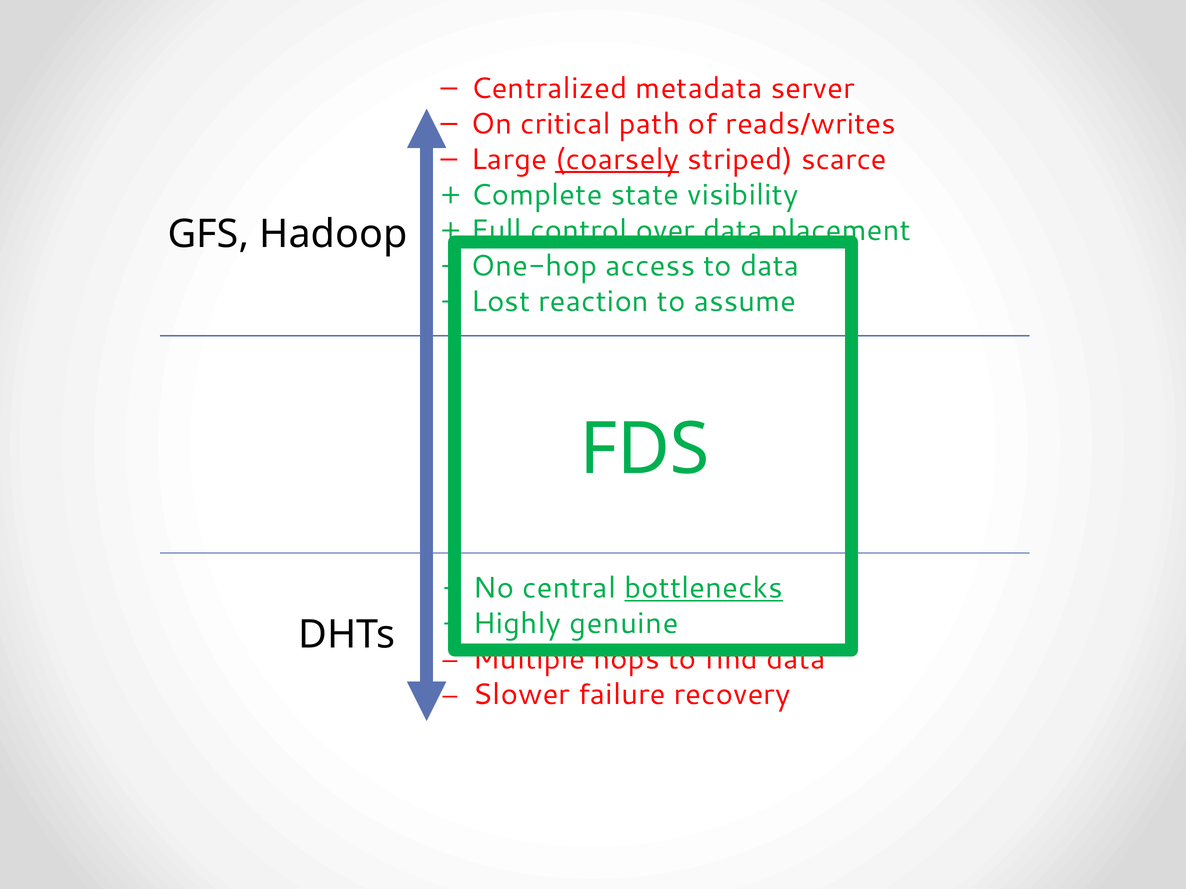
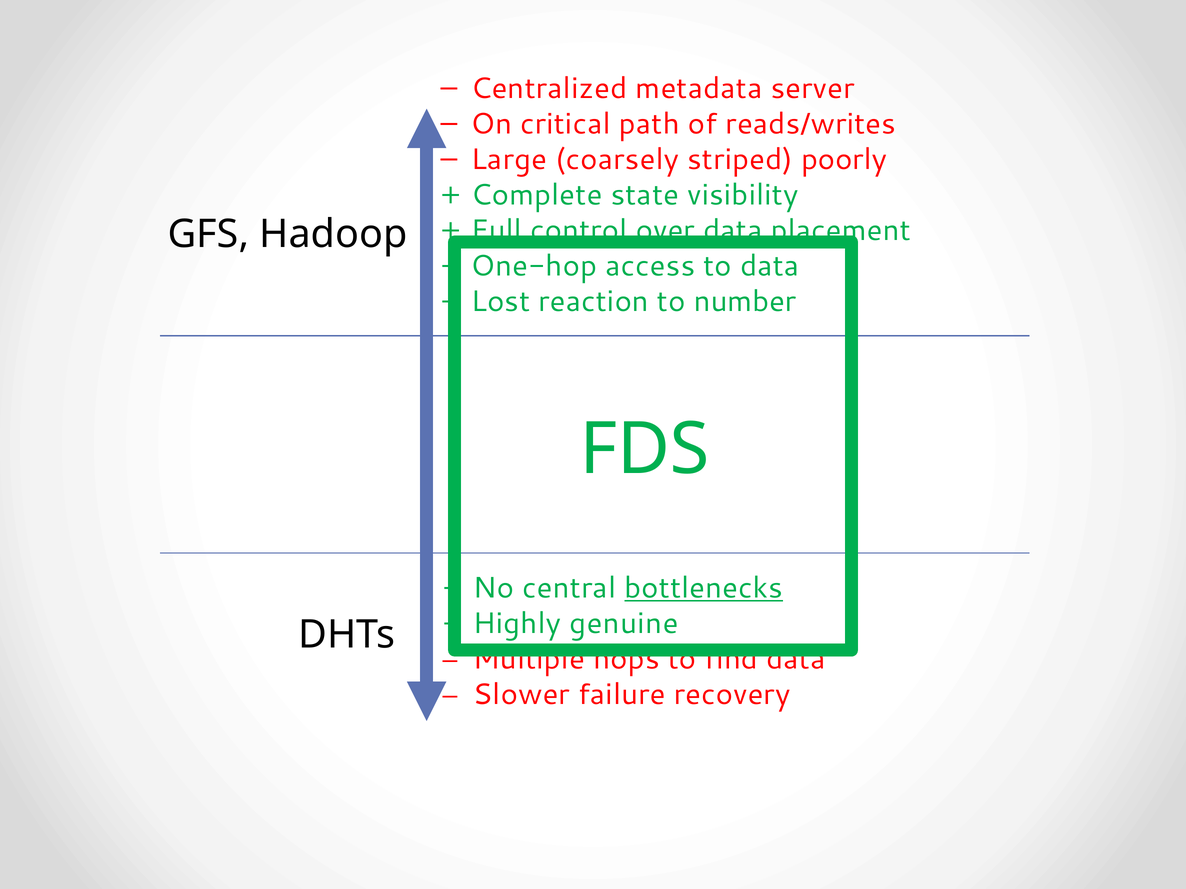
coarsely underline: present -> none
scarce: scarce -> poorly
assume: assume -> number
